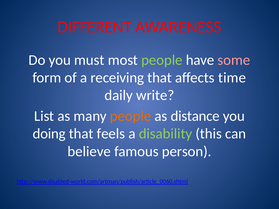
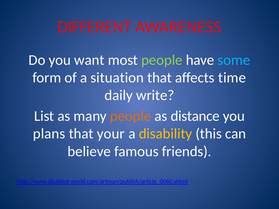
must: must -> want
some colour: pink -> light blue
receiving: receiving -> situation
doing: doing -> plans
feels: feels -> your
disability colour: light green -> yellow
person: person -> friends
